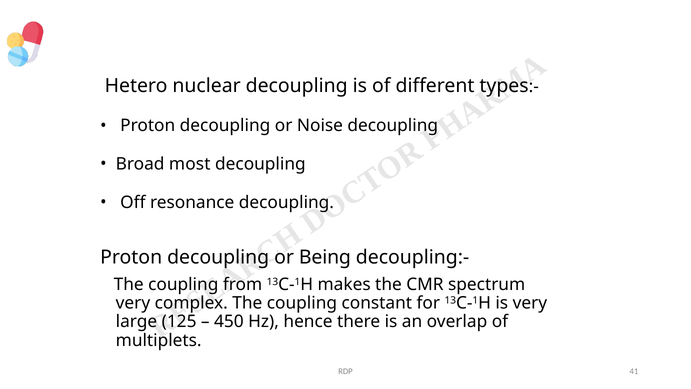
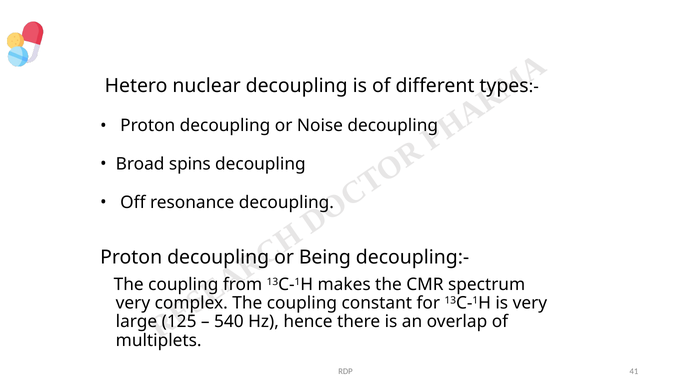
most: most -> spins
450: 450 -> 540
